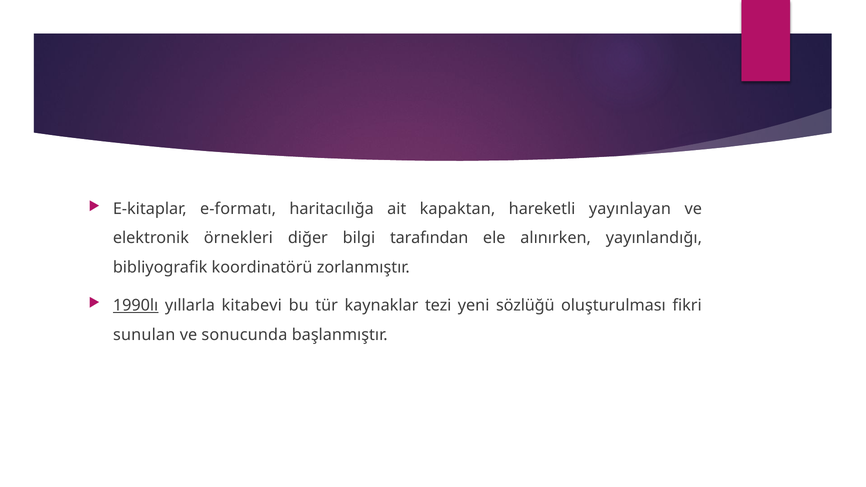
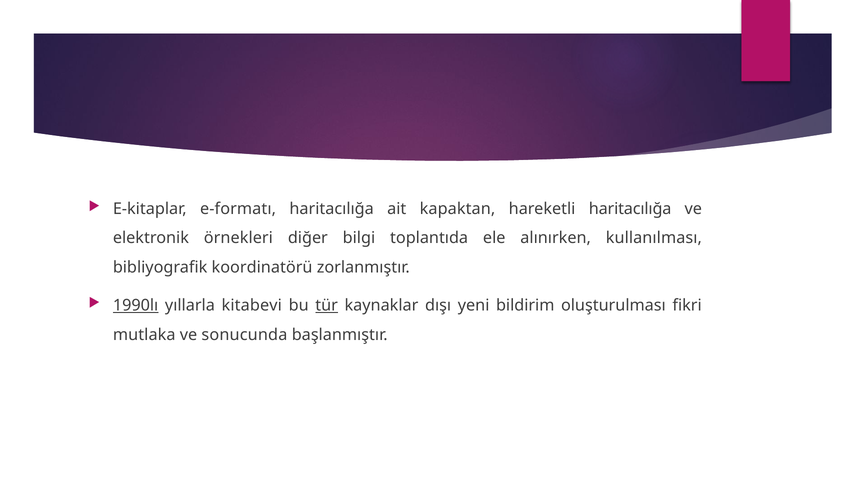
hareketli yayınlayan: yayınlayan -> haritacılığa
tarafından: tarafından -> toplantıda
yayınlandığı: yayınlandığı -> kullanılması
tür underline: none -> present
tezi: tezi -> dışı
sözlüğü: sözlüğü -> bildirim
sunulan: sunulan -> mutlaka
